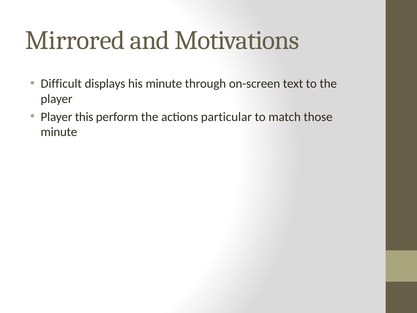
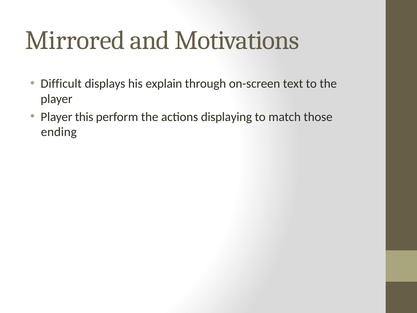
his minute: minute -> explain
particular: particular -> displaying
minute at (59, 132): minute -> ending
